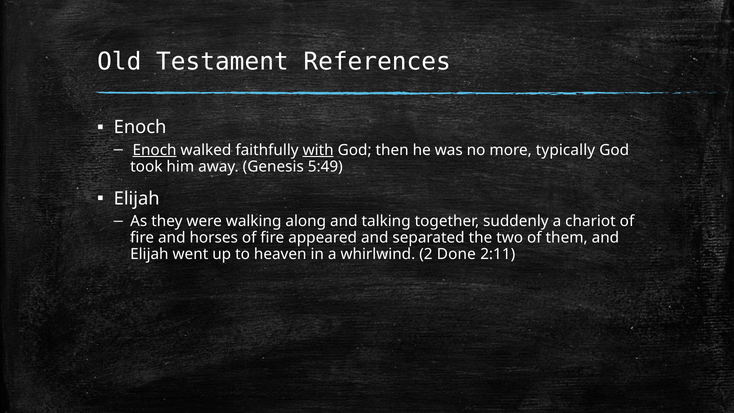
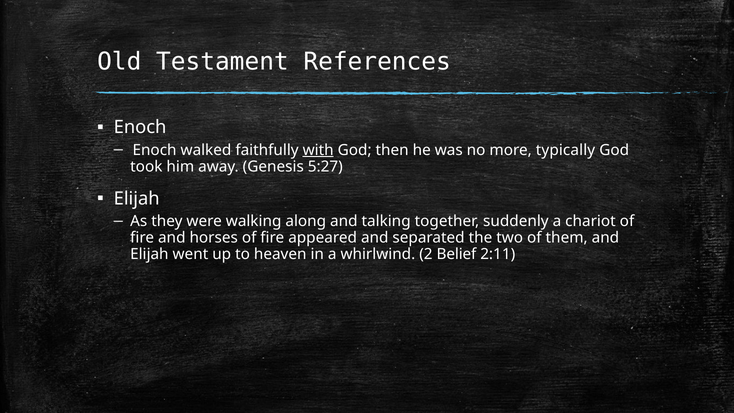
Enoch at (155, 150) underline: present -> none
5:49: 5:49 -> 5:27
Done: Done -> Belief
